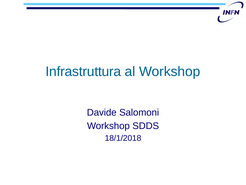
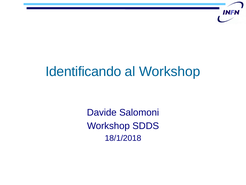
Infrastruttura: Infrastruttura -> Identificando
